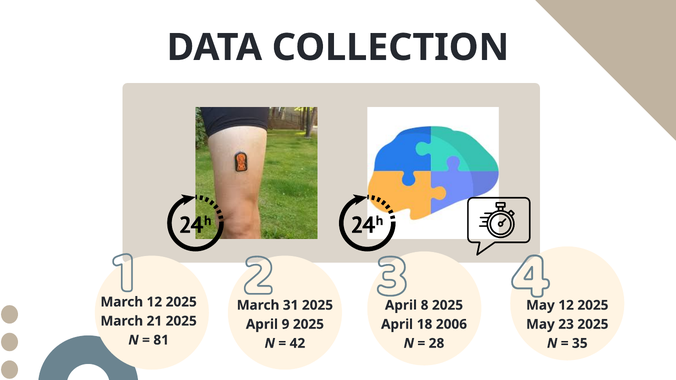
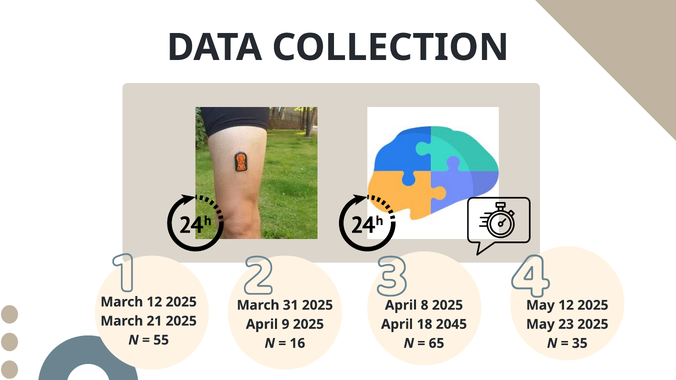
2006: 2006 -> 2045
81: 81 -> 55
42: 42 -> 16
28: 28 -> 65
